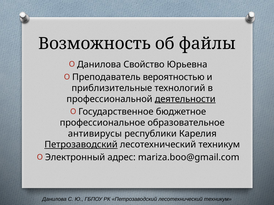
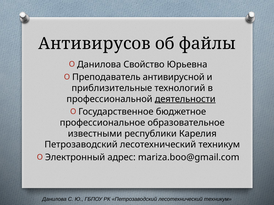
Возможность: Возможность -> Антивирусов
вероятностью: вероятностью -> антивирусной
антивирусы: антивирусы -> известными
Петрозаводский at (81, 145) underline: present -> none
